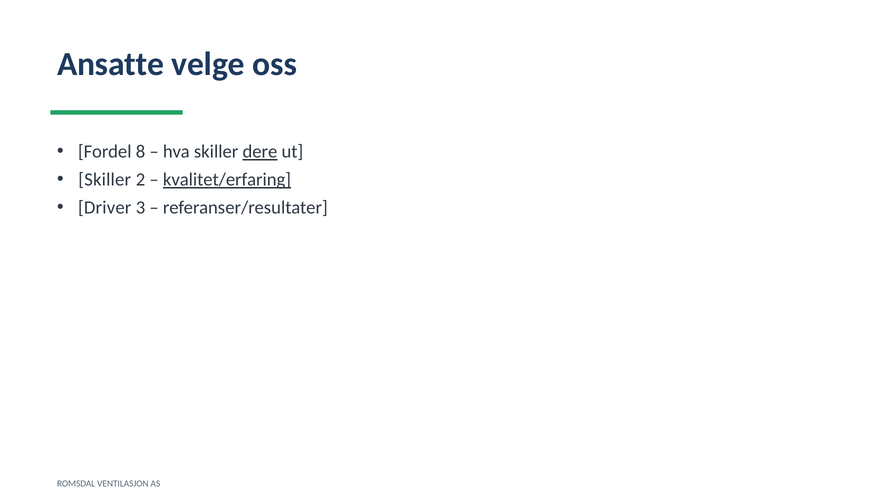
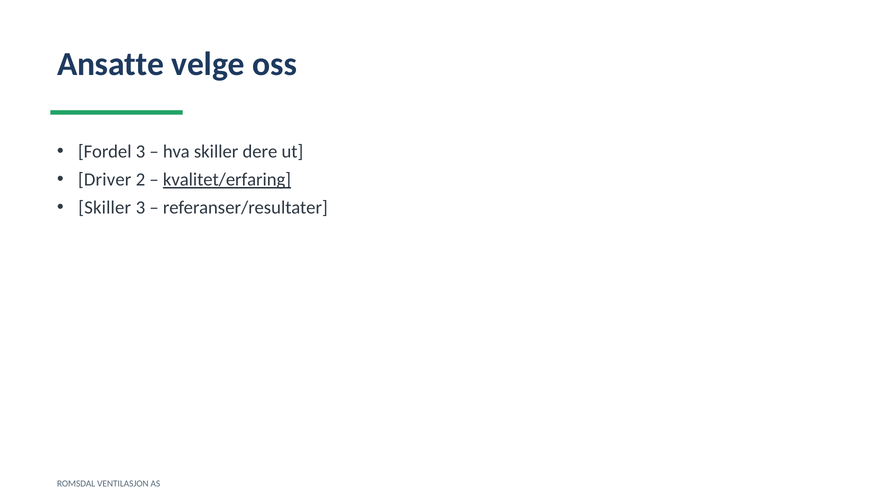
Fordel 8: 8 -> 3
dere underline: present -> none
Skiller at (105, 180): Skiller -> Driver
Driver at (105, 208): Driver -> Skiller
